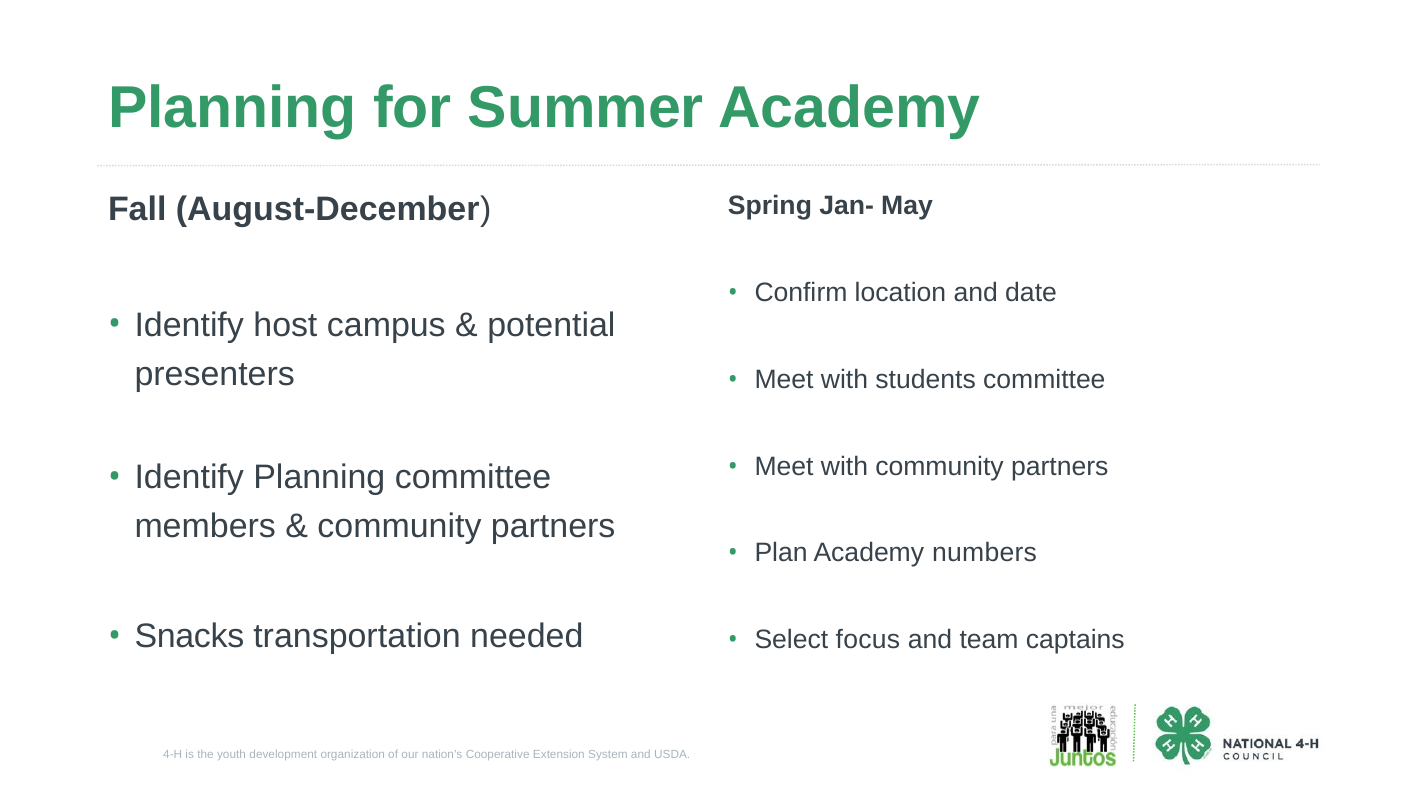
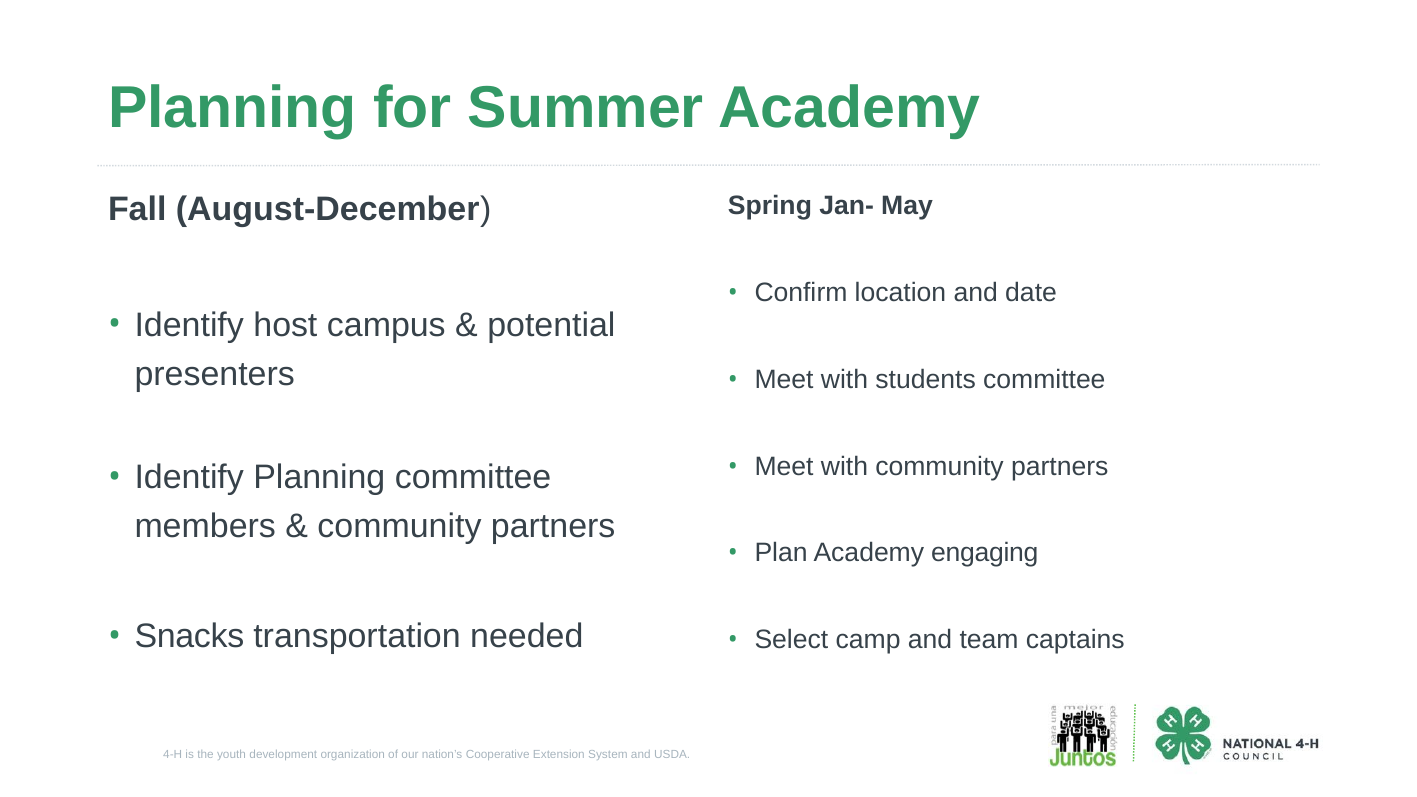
numbers: numbers -> engaging
focus: focus -> camp
